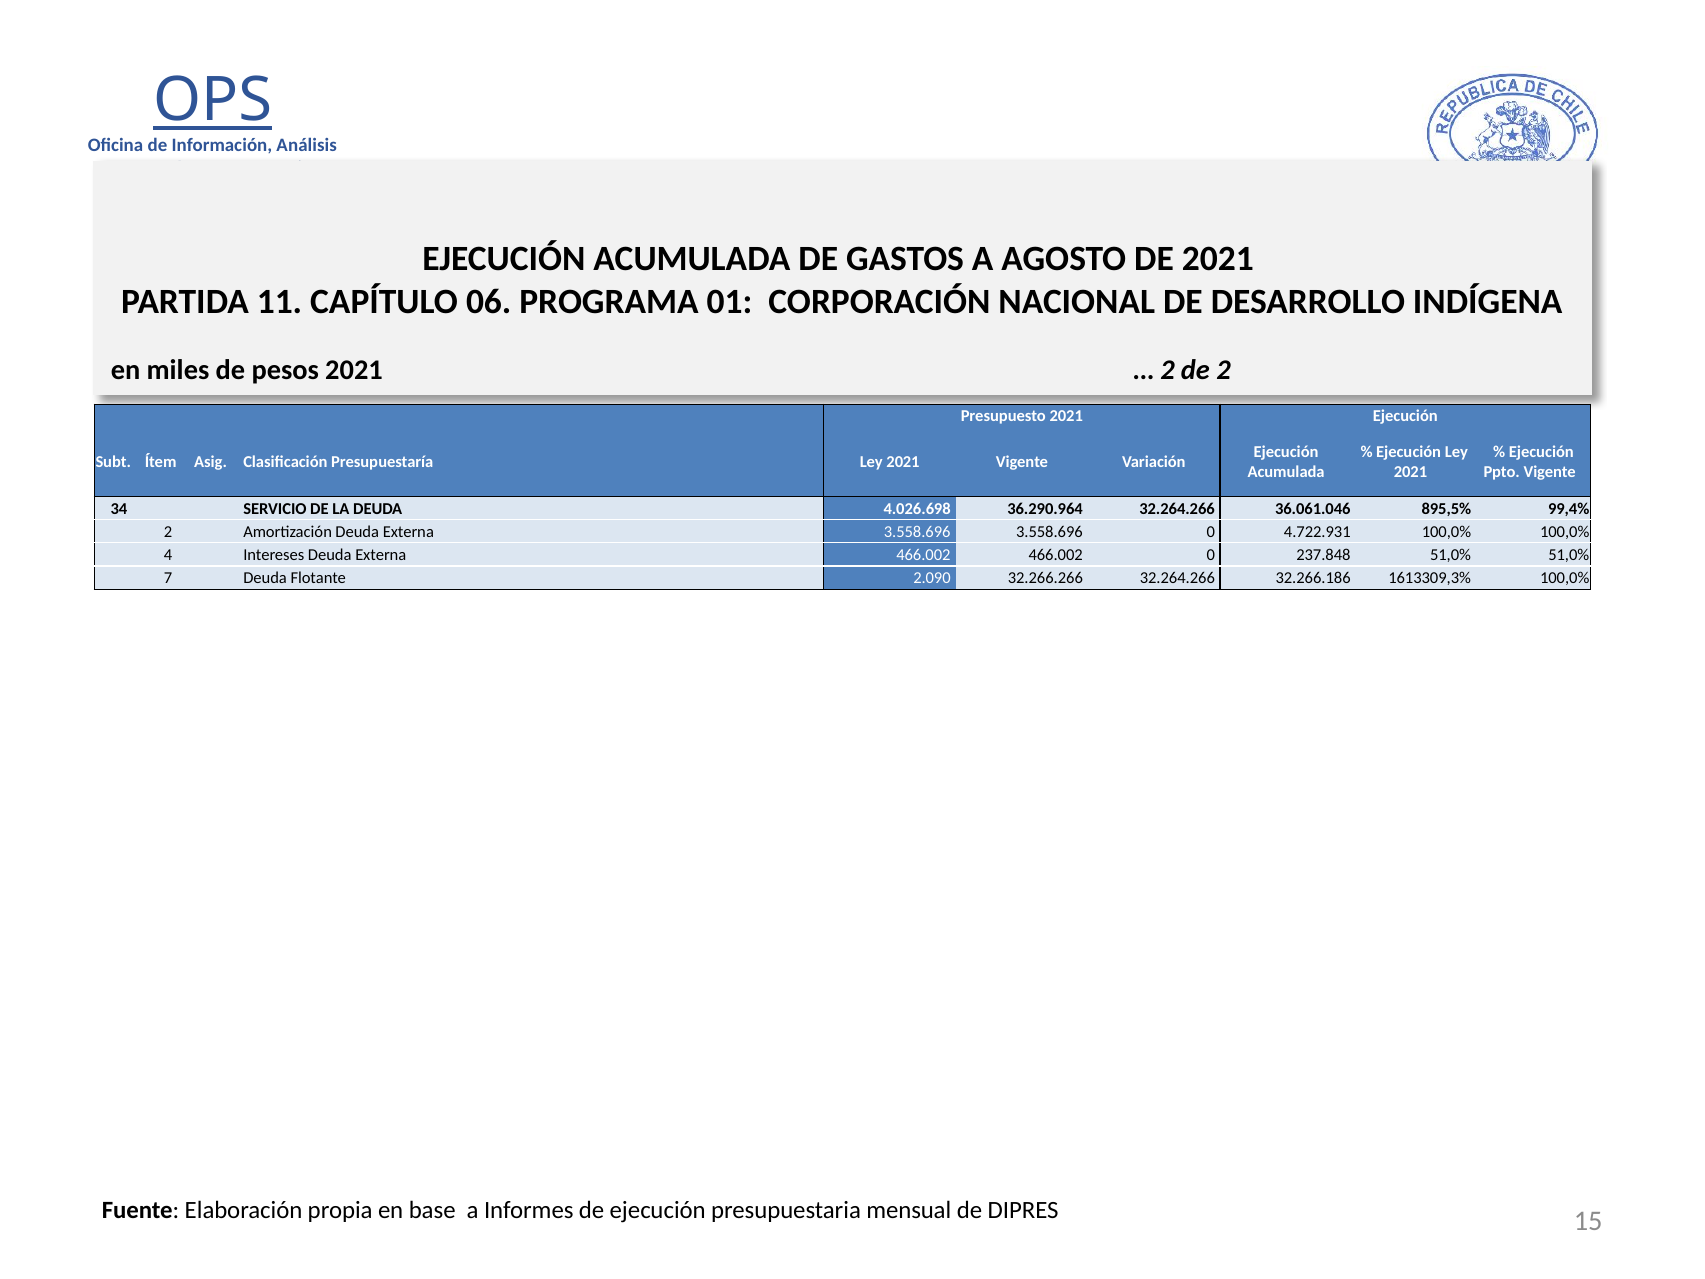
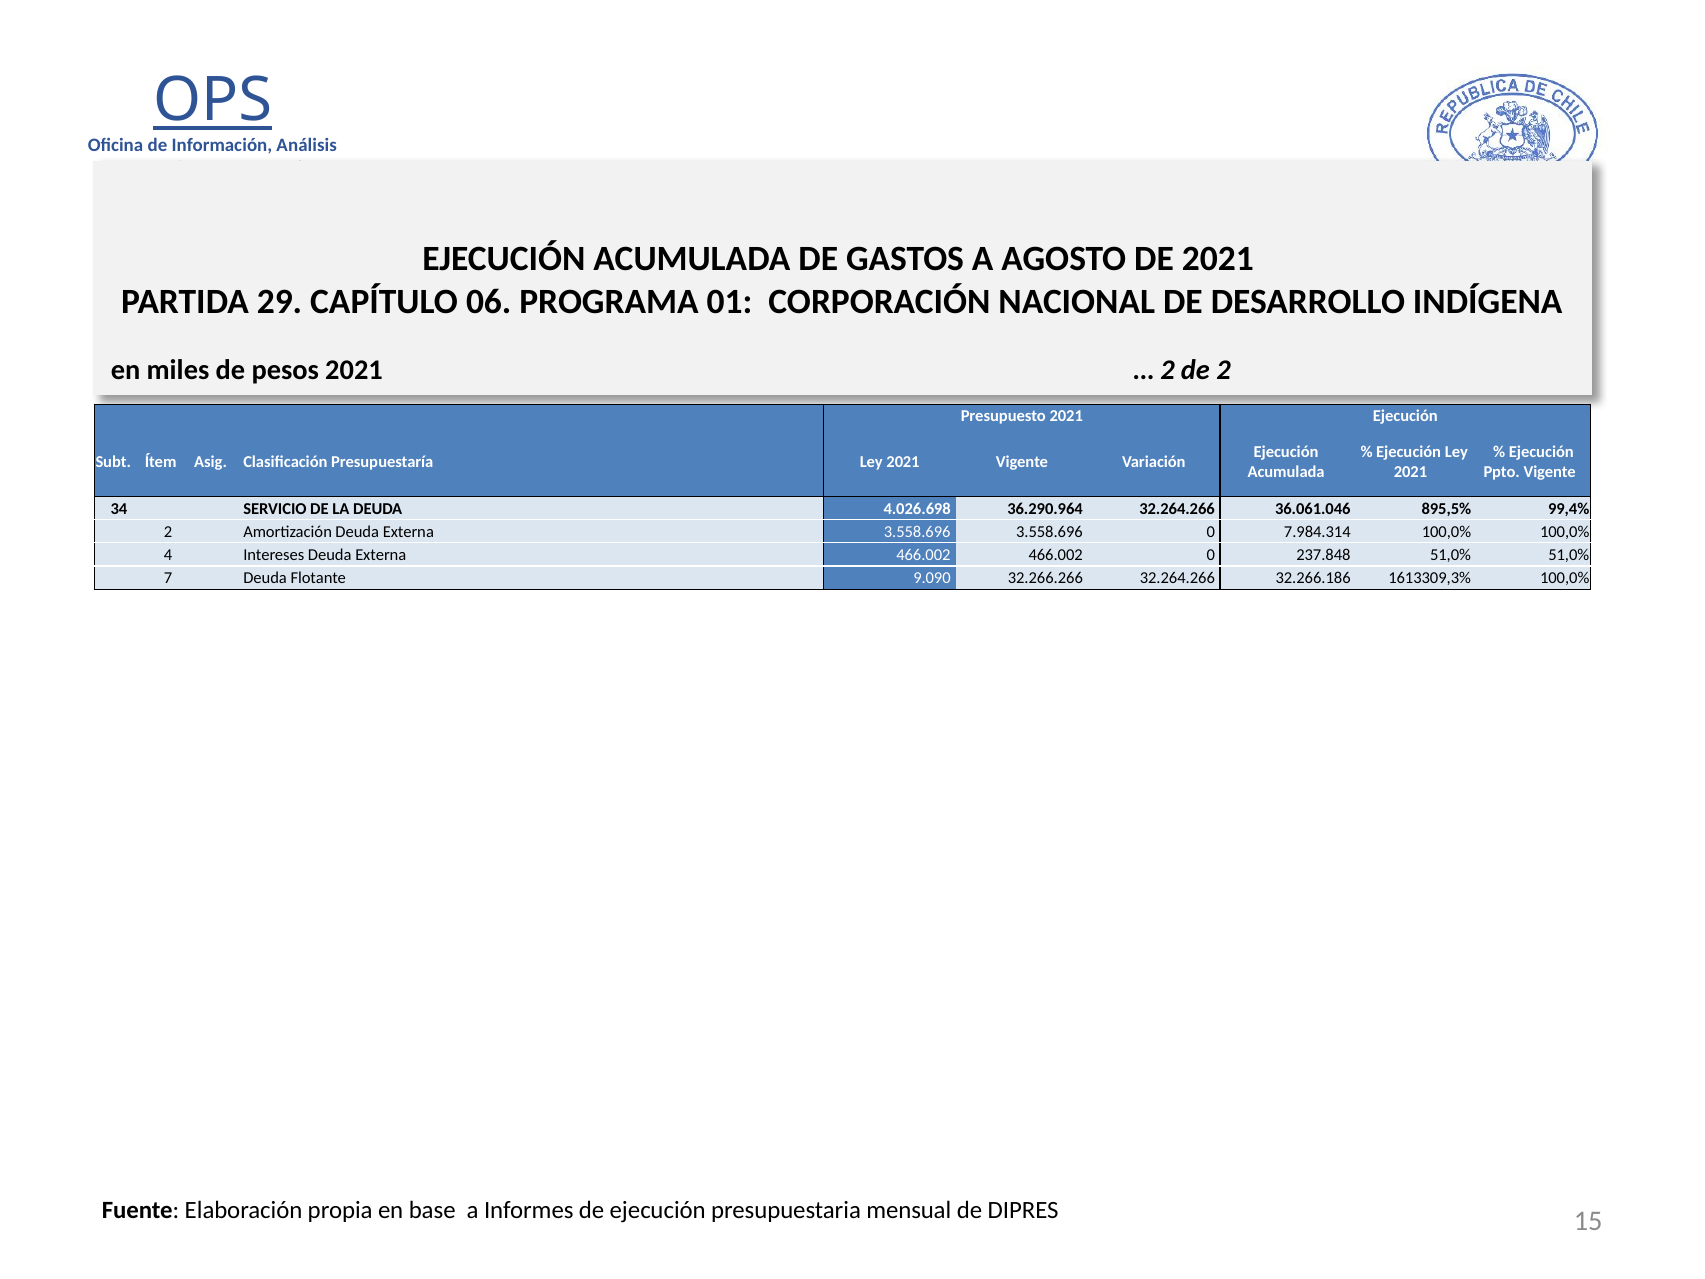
11: 11 -> 29
4.722.931: 4.722.931 -> 7.984.314
2.090: 2.090 -> 9.090
